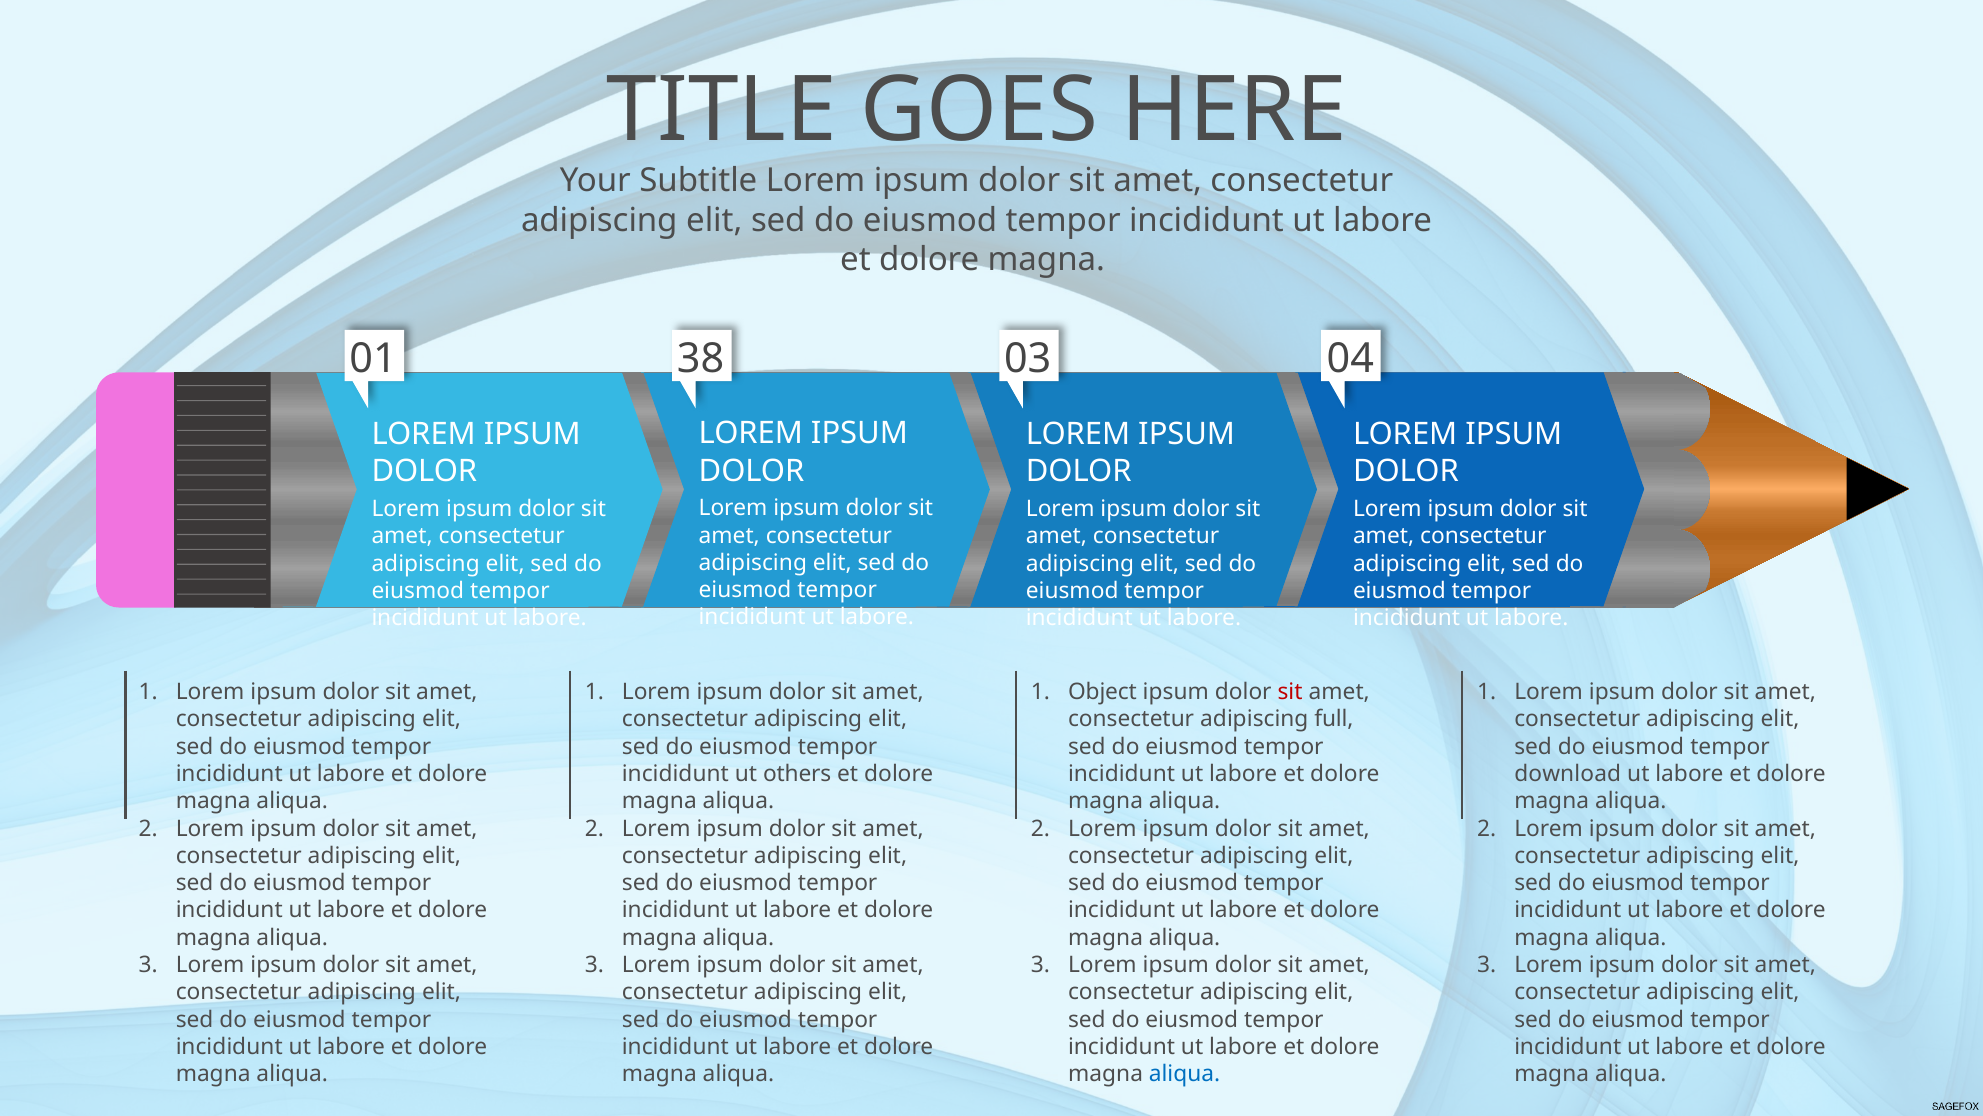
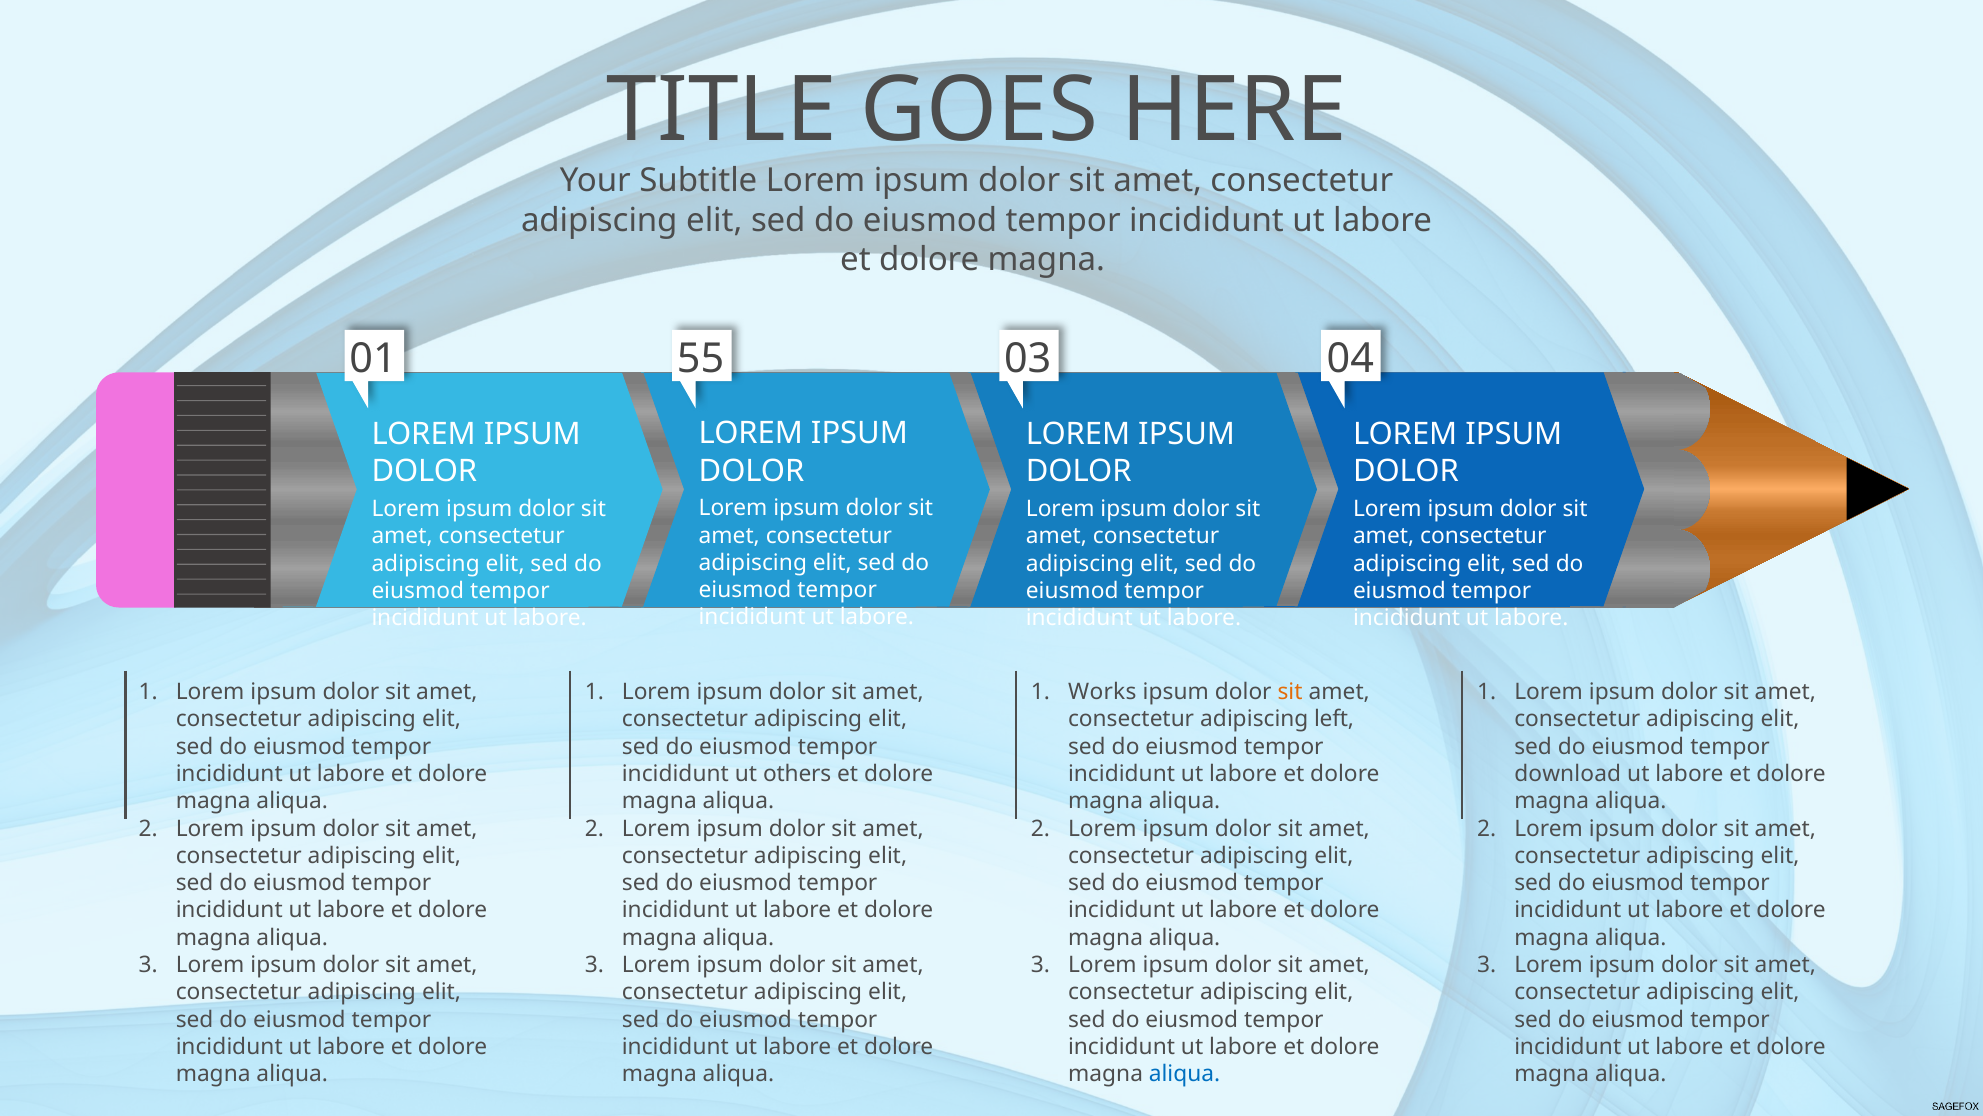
38: 38 -> 55
Object: Object -> Works
sit at (1290, 692) colour: red -> orange
full: full -> left
